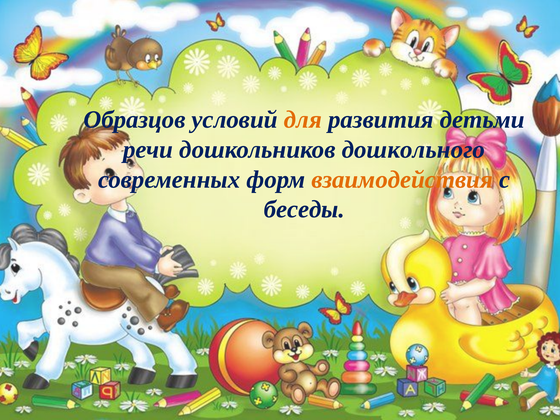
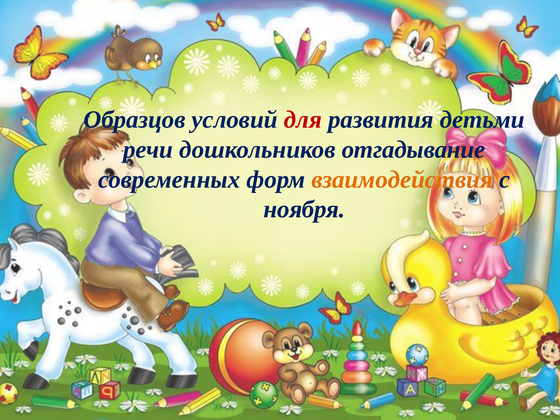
для colour: orange -> red
дошкольного: дошкольного -> отгадывание
беседы: беседы -> ноября
